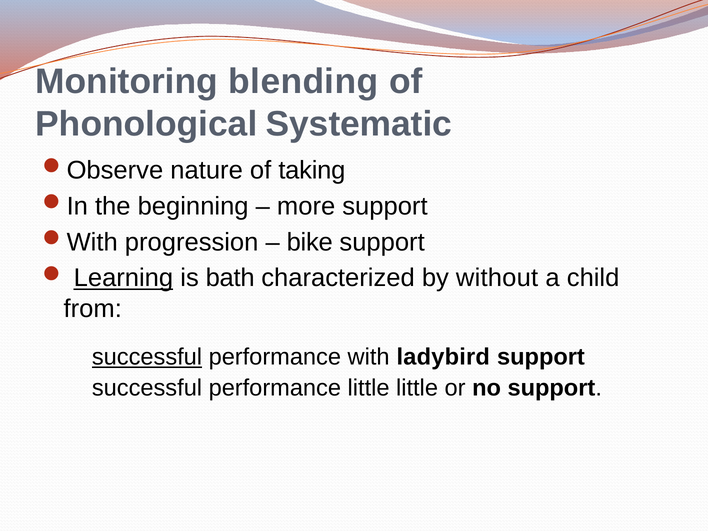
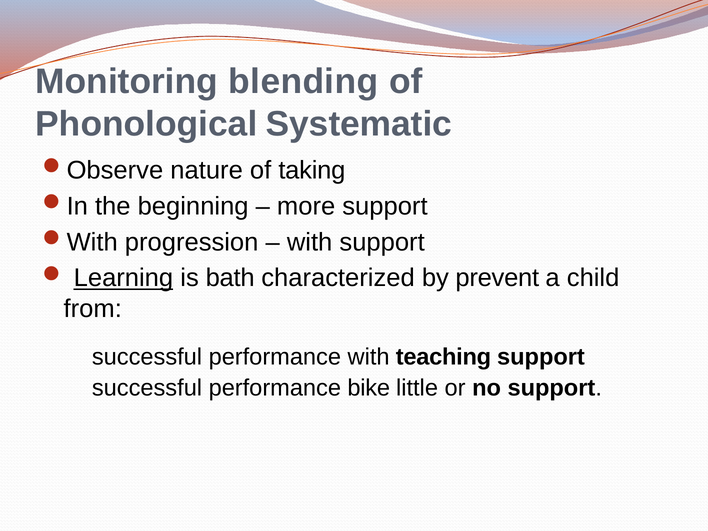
bike at (310, 242): bike -> with
without: without -> prevent
successful at (147, 357) underline: present -> none
ladybird: ladybird -> teaching
performance little: little -> bike
